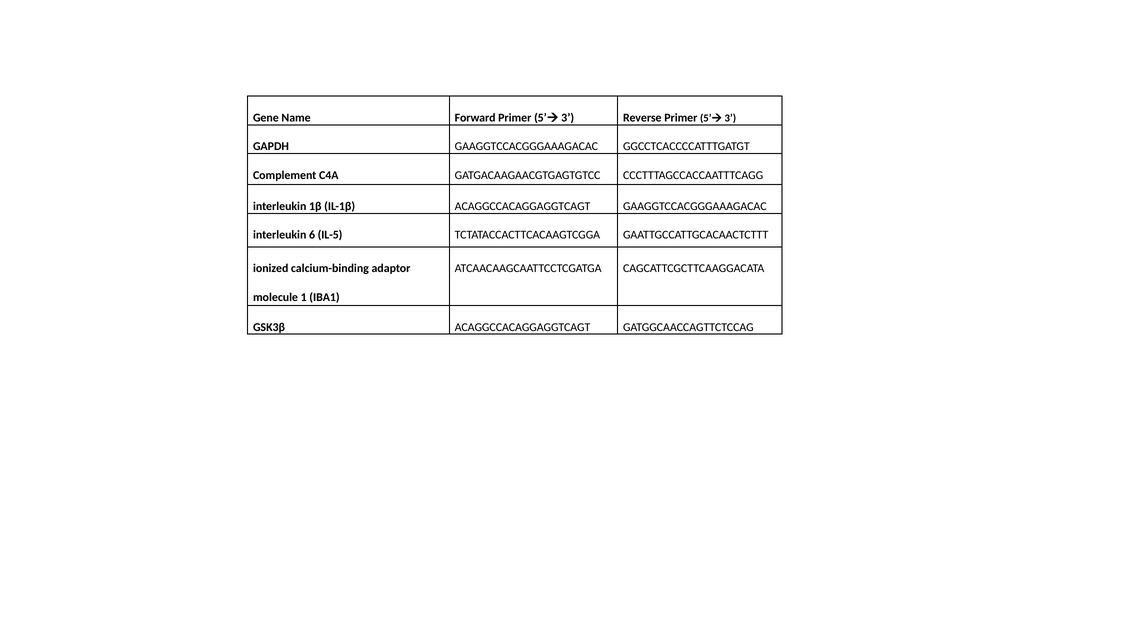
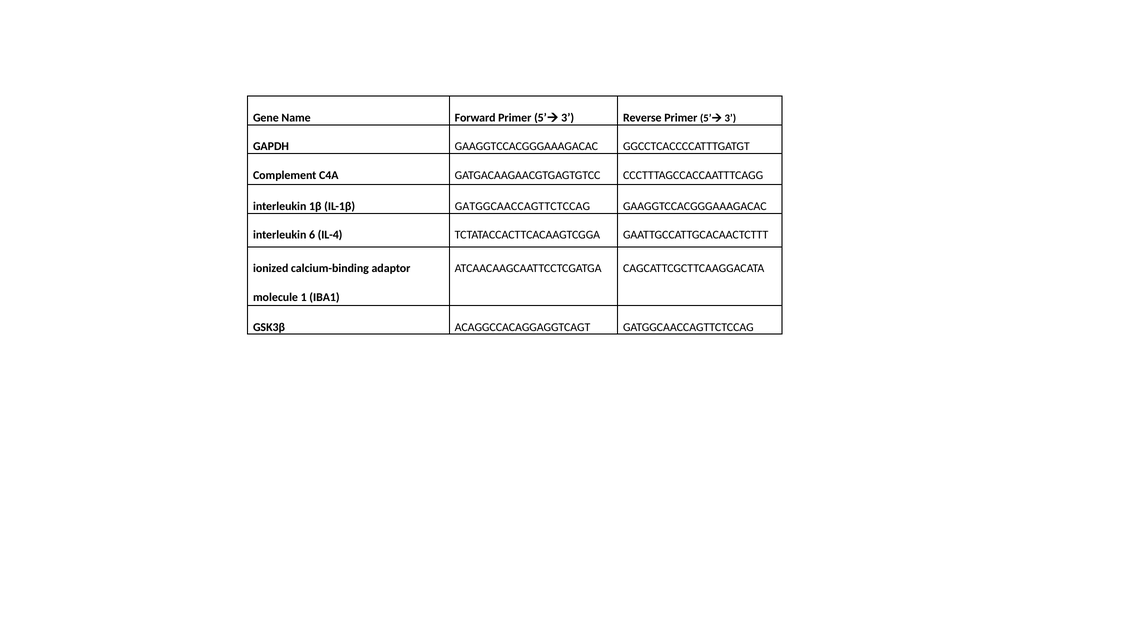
IL-1β ACAGGCCACAGGAGGTCAGT: ACAGGCCACAGGAGGTCAGT -> GATGGCAACCAGTTCTCCAG
IL-5: IL-5 -> IL-4
